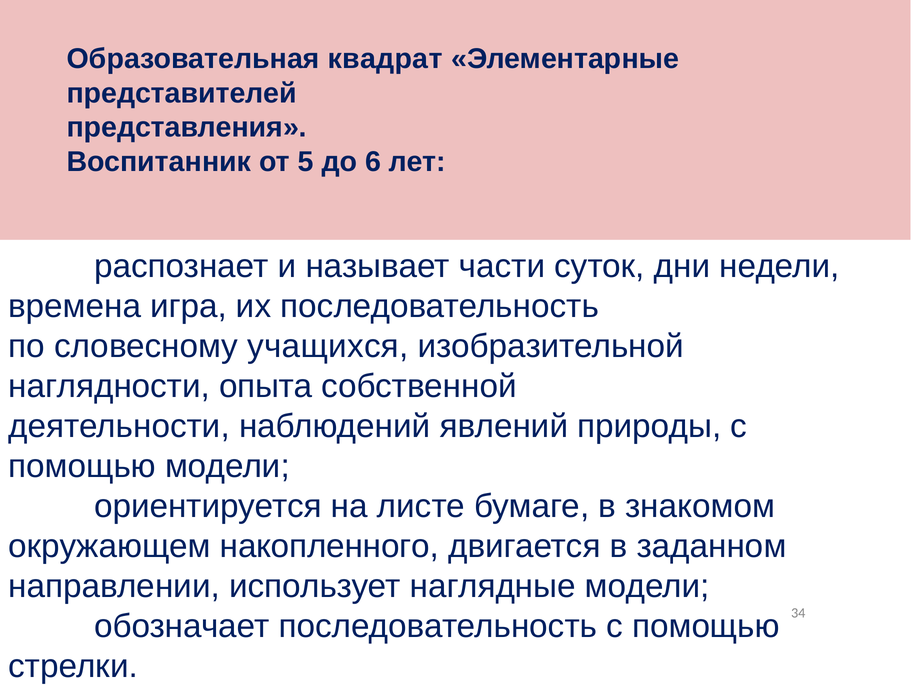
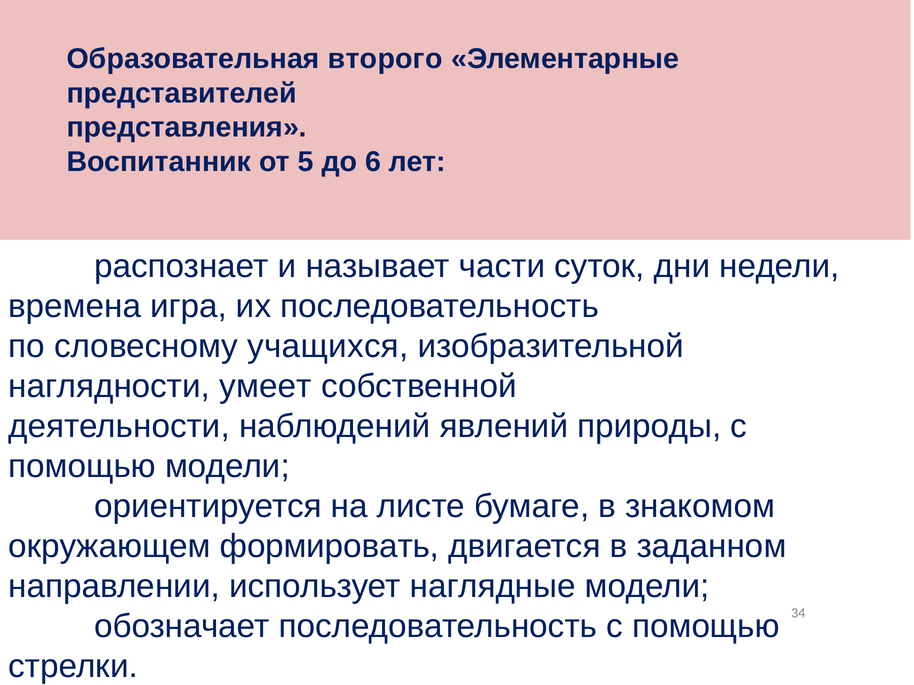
квадрат: квадрат -> второго
опыта: опыта -> умеет
накопленного: накопленного -> формировать
